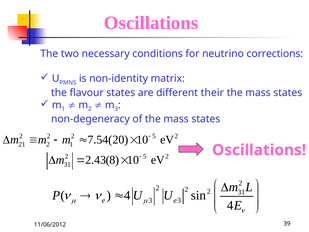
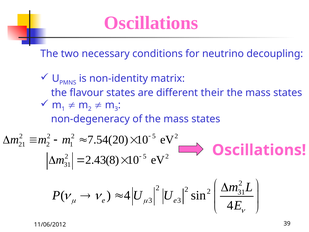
corrections: corrections -> decoupling
